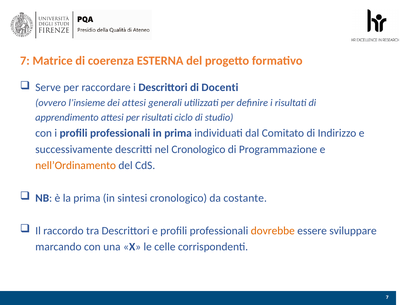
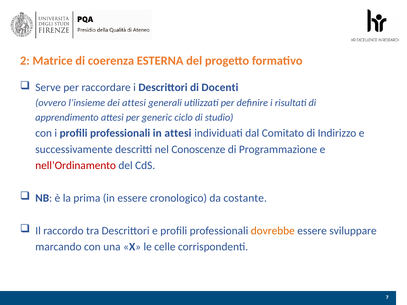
7 at (25, 61): 7 -> 2
per risultati: risultati -> generic
in prima: prima -> attesi
nel Cronologico: Cronologico -> Conoscenze
nell’Ordinamento colour: orange -> red
in sintesi: sintesi -> essere
